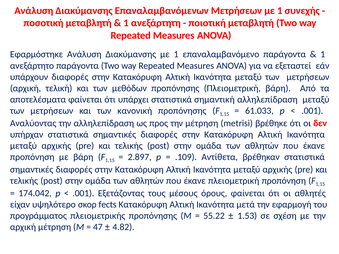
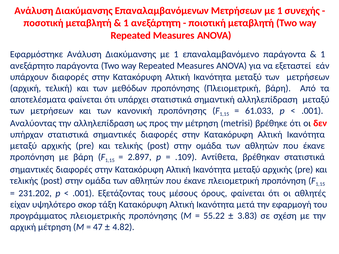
174.042: 174.042 -> 231.202
fects: fects -> τάξη
1.53: 1.53 -> 3.83
